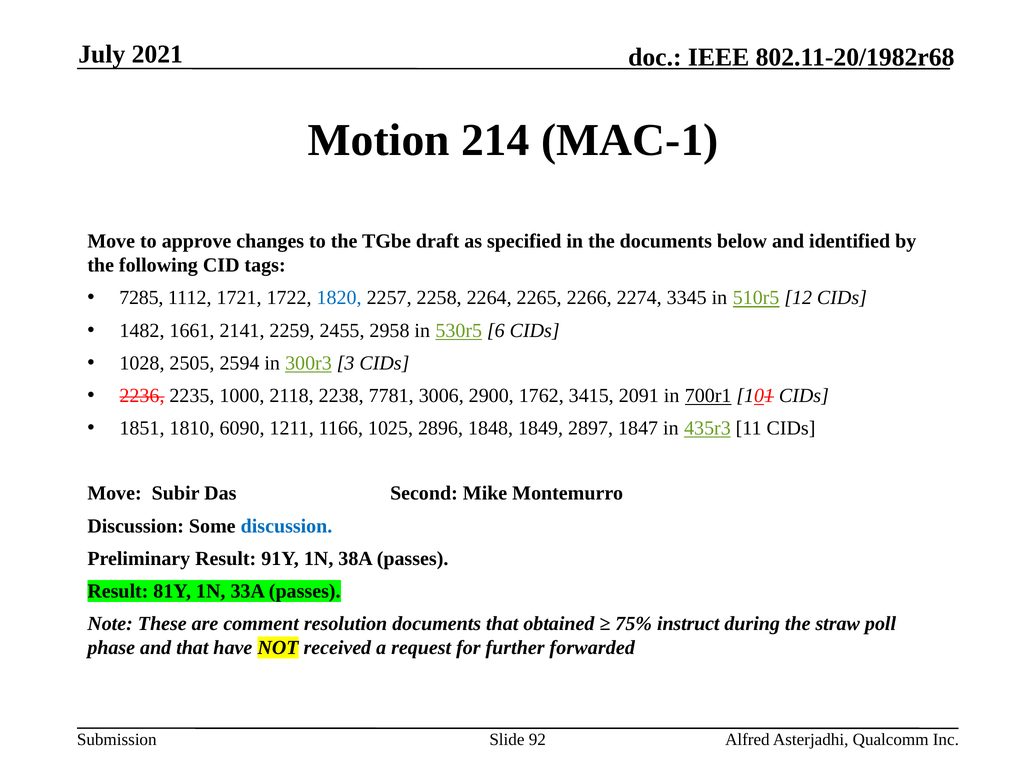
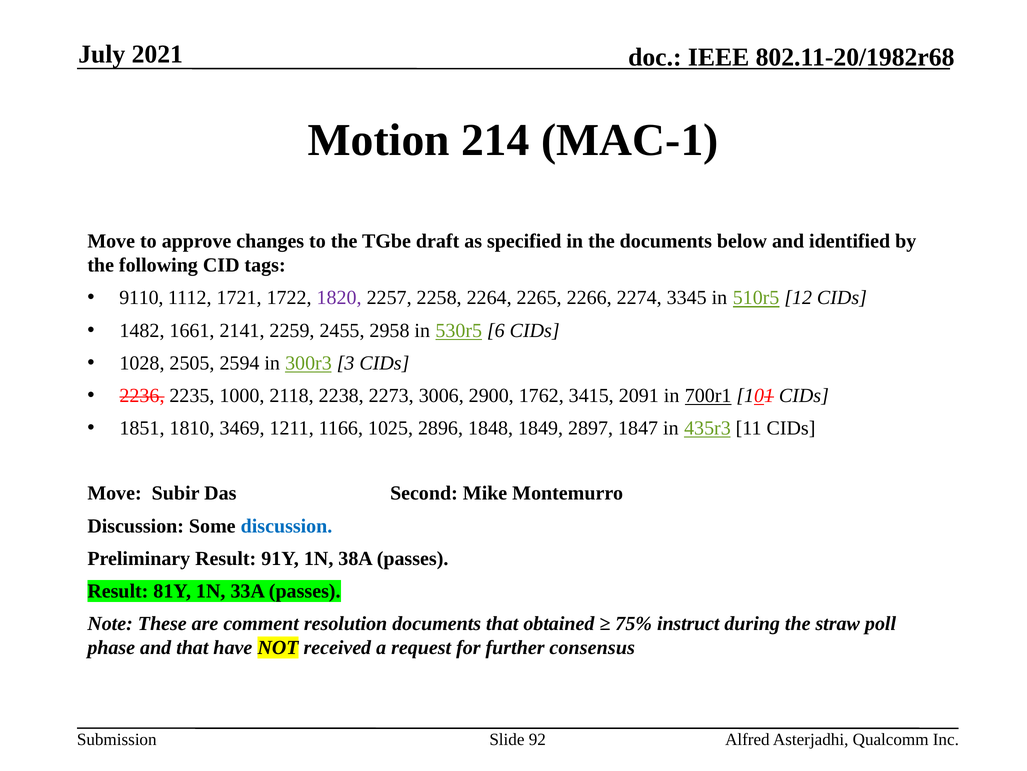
7285: 7285 -> 9110
1820 colour: blue -> purple
7781: 7781 -> 2273
6090: 6090 -> 3469
forwarded: forwarded -> consensus
